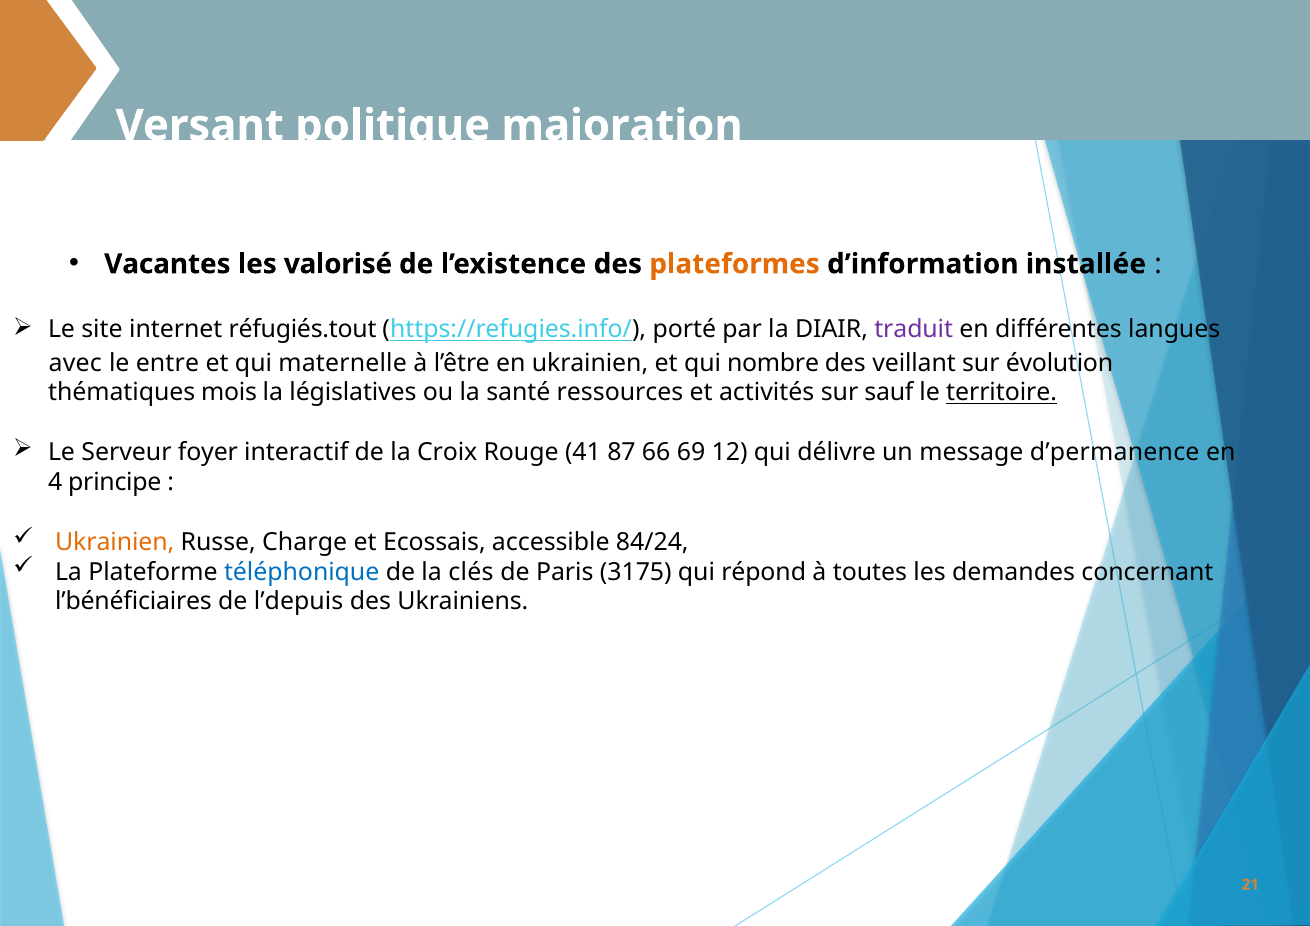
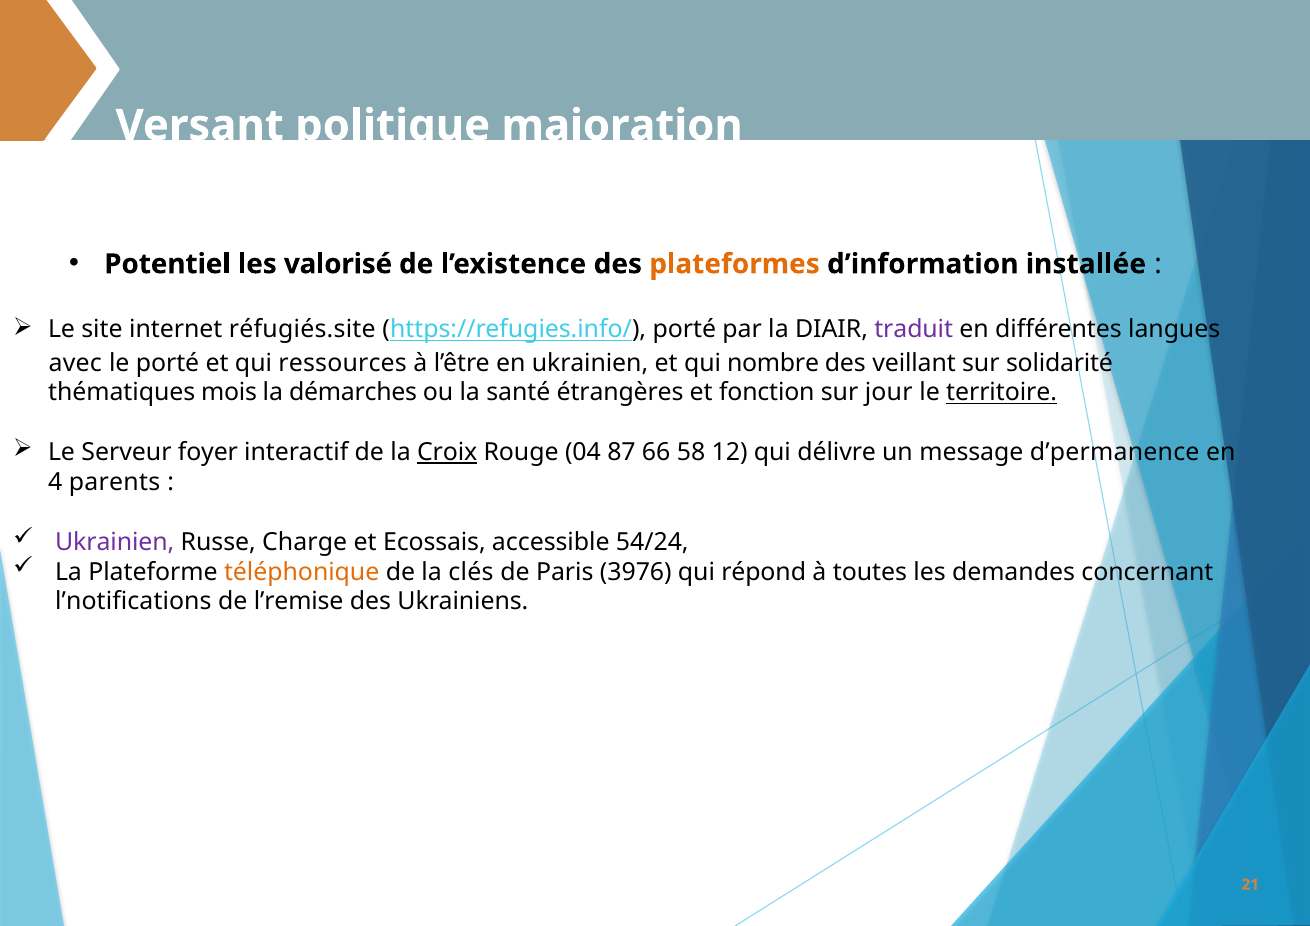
Vacantes: Vacantes -> Potentiel
réfugiés.tout: réfugiés.tout -> réfugiés.site
le entre: entre -> porté
maternelle: maternelle -> ressources
évolution: évolution -> solidarité
législatives: législatives -> démarches
ressources: ressources -> étrangères
activités: activités -> fonction
sauf: sauf -> jour
Croix underline: none -> present
41: 41 -> 04
69: 69 -> 58
principe: principe -> parents
Ukrainien at (115, 542) colour: orange -> purple
84/24: 84/24 -> 54/24
téléphonique colour: blue -> orange
3175: 3175 -> 3976
l’bénéficiaires: l’bénéficiaires -> l’notifications
l’depuis: l’depuis -> l’remise
